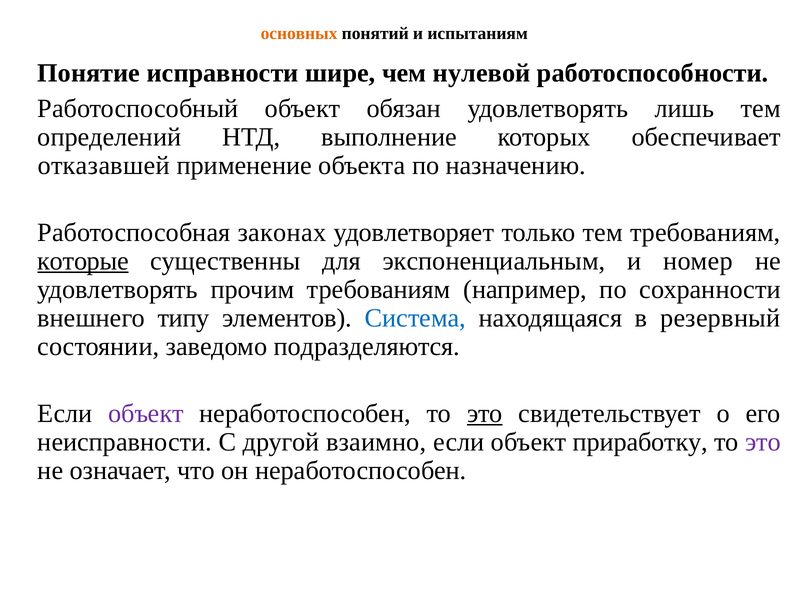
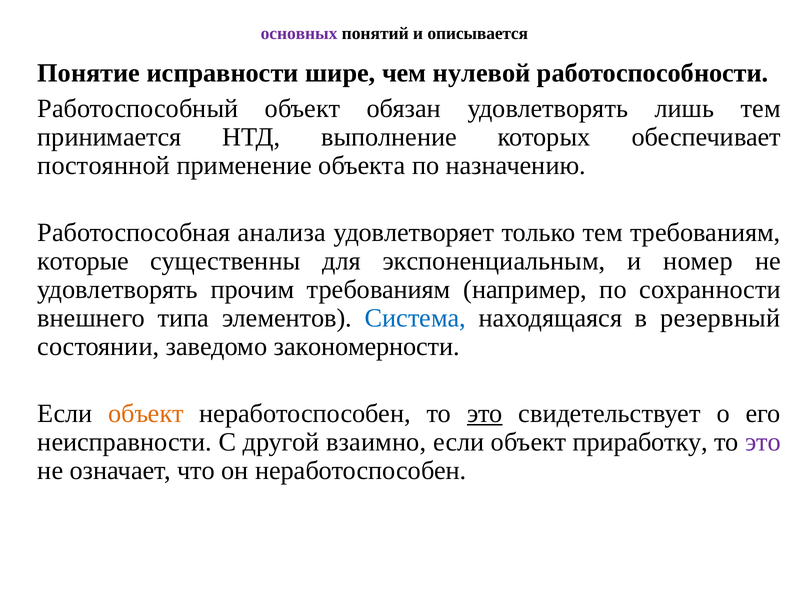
основных colour: orange -> purple
испытаниям: испытаниям -> описывается
определений: определений -> принимается
отказавшей: отказавшей -> постоянной
законах: законах -> анализа
которые underline: present -> none
типу: типу -> типа
подразделяются: подразделяются -> закономерности
объект at (146, 413) colour: purple -> orange
